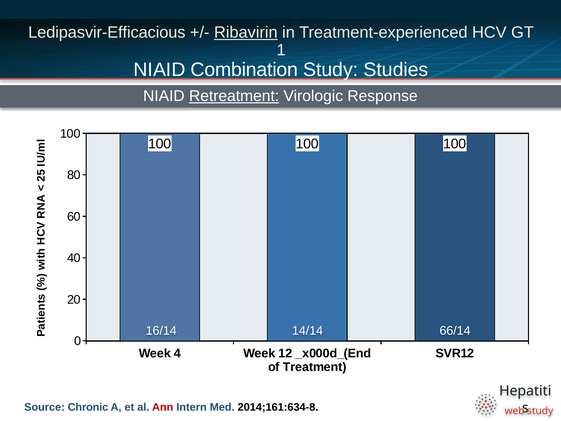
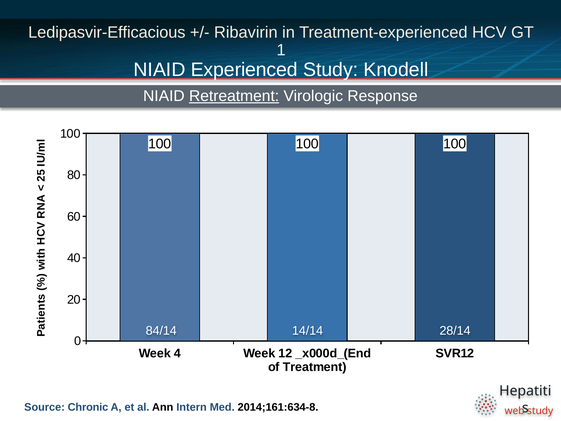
Ribavirin underline: present -> none
Combination: Combination -> Experienced
Studies: Studies -> Knodell
16/14: 16/14 -> 84/14
66/14: 66/14 -> 28/14
Ann colour: red -> black
